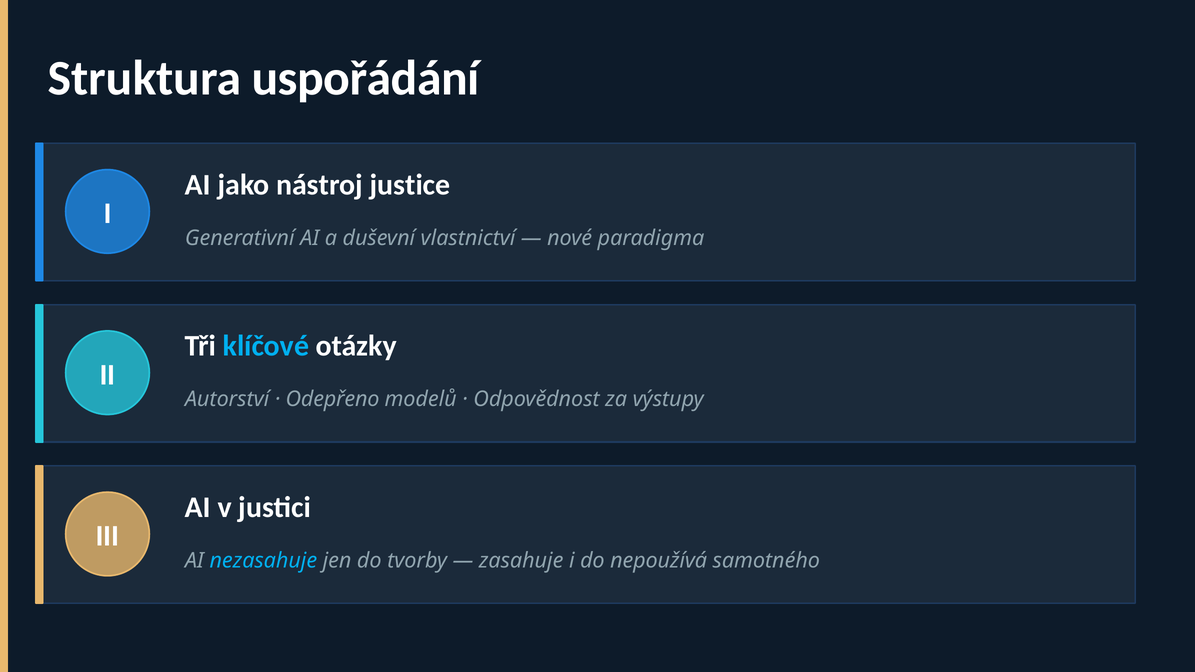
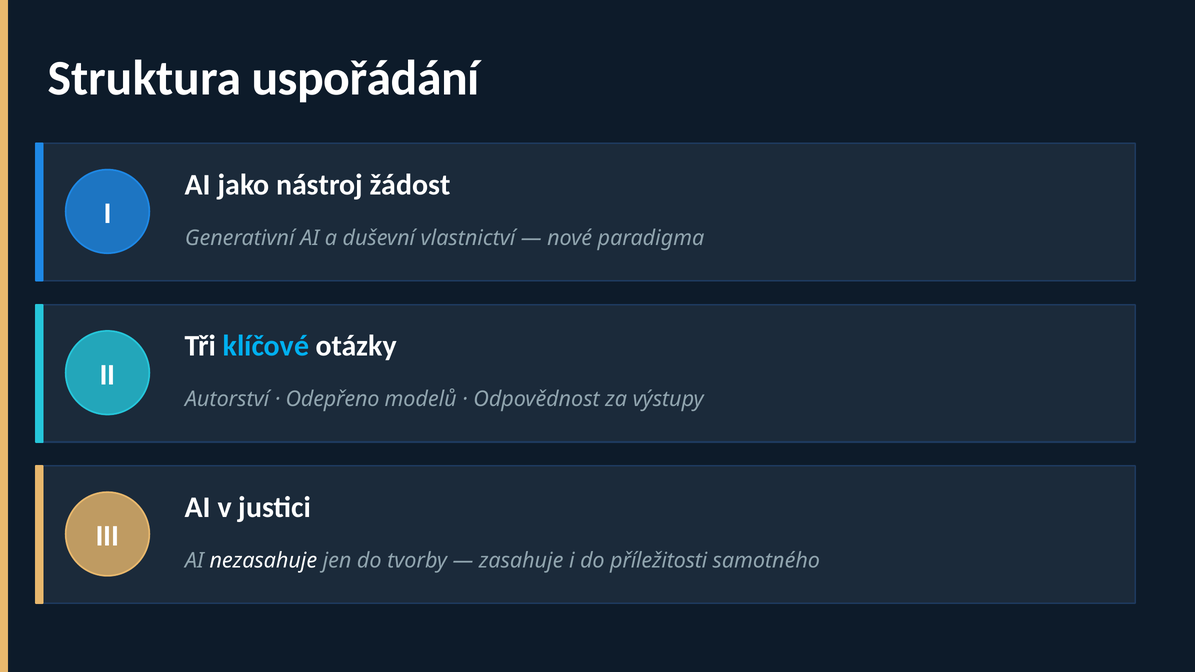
justice: justice -> žádost
nezasahuje colour: light blue -> white
nepoužívá: nepoužívá -> příležitosti
